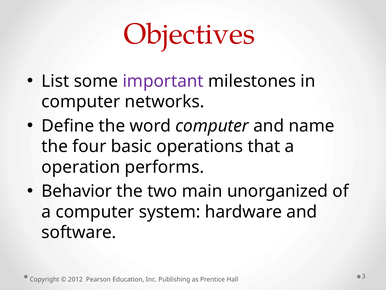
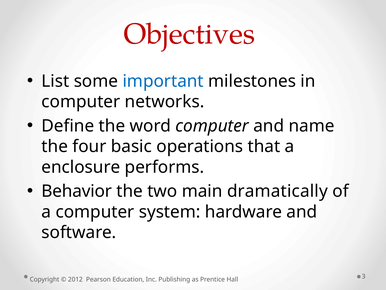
important colour: purple -> blue
operation: operation -> enclosure
unorganized: unorganized -> dramatically
